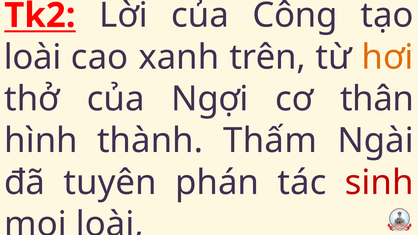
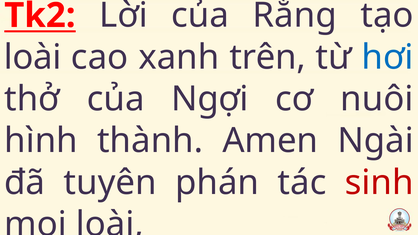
Công: Công -> Rằng
hơi colour: orange -> blue
thân: thân -> nuôi
Thấm: Thấm -> Amen
